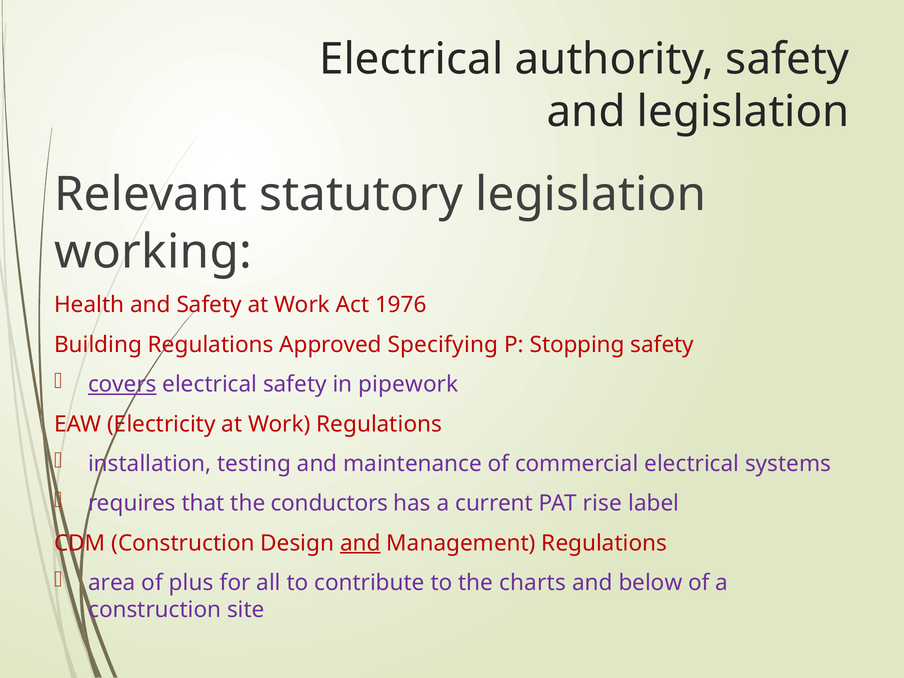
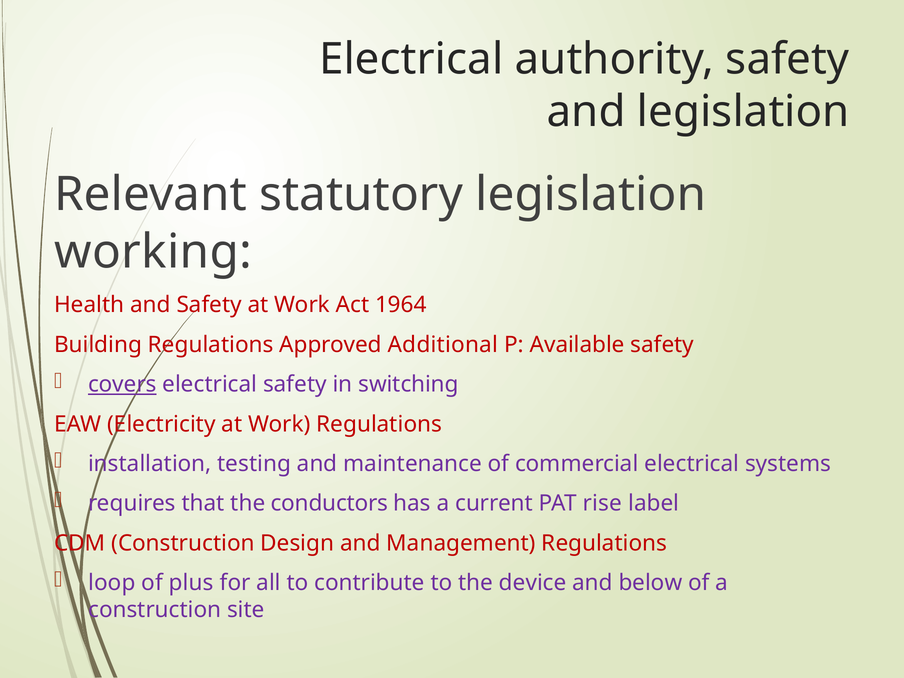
1976: 1976 -> 1964
Specifying: Specifying -> Additional
Stopping: Stopping -> Available
pipework: pipework -> switching
and at (360, 543) underline: present -> none
area: area -> loop
charts: charts -> device
